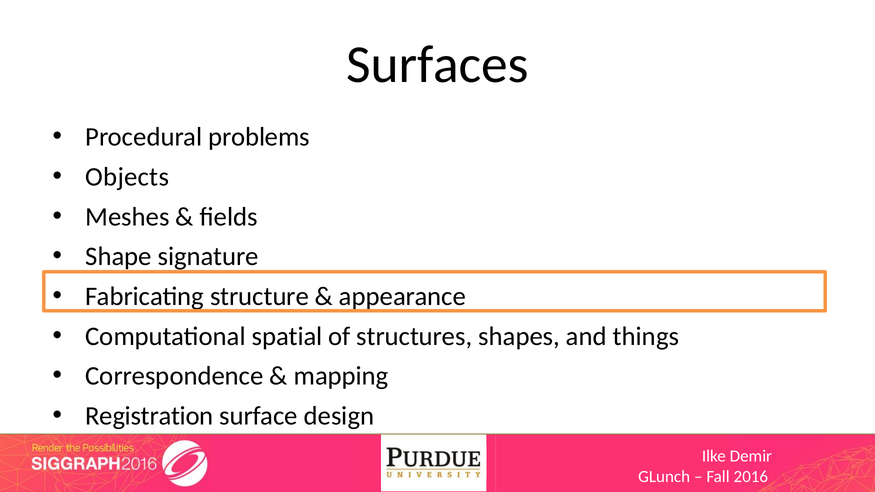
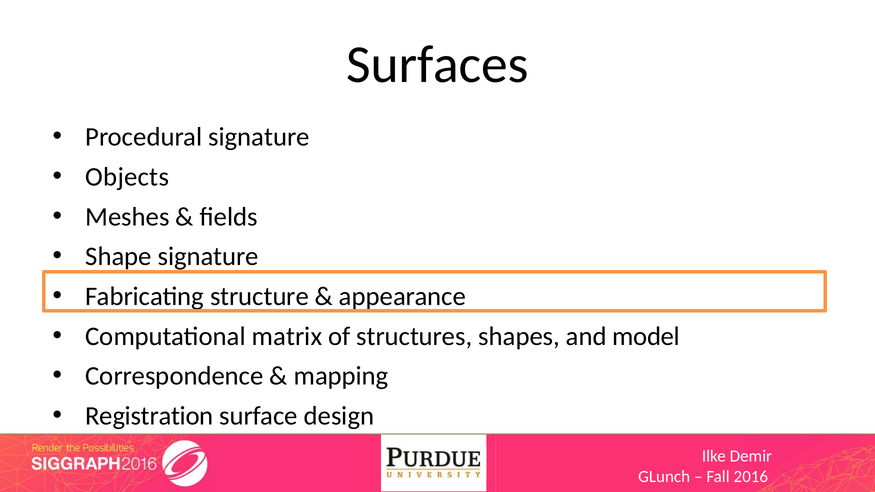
Procedural problems: problems -> signature
spatial: spatial -> matrix
things: things -> model
